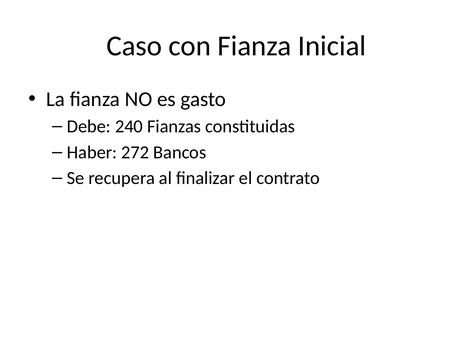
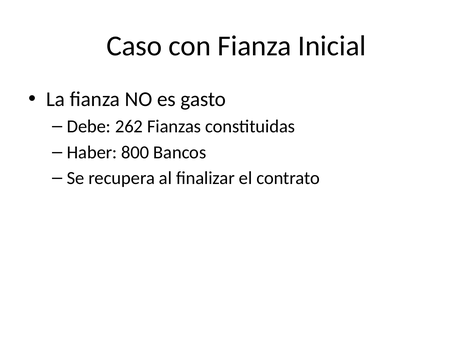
240: 240 -> 262
272: 272 -> 800
